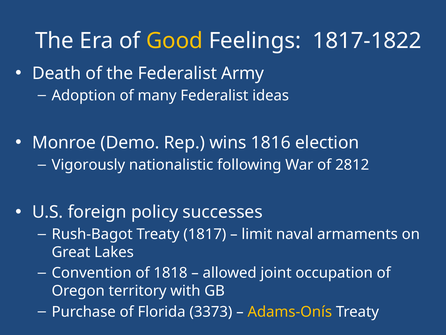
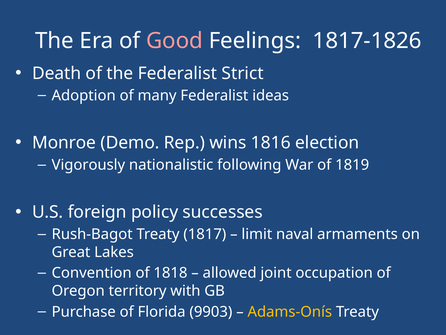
Good colour: yellow -> pink
1817-1822: 1817-1822 -> 1817-1826
Army: Army -> Strict
2812: 2812 -> 1819
3373: 3373 -> 9903
